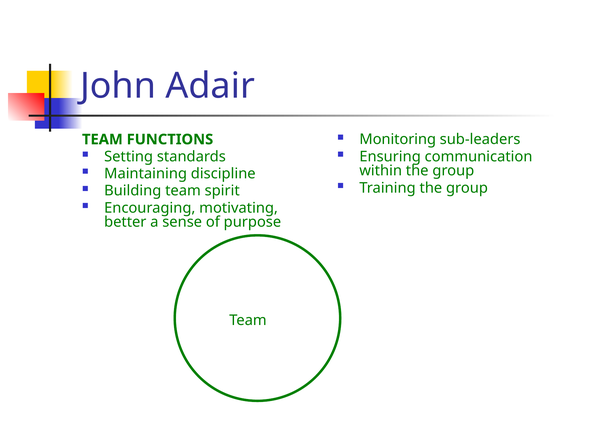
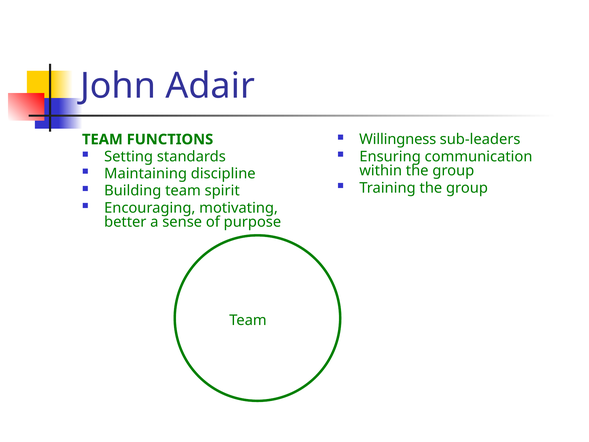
Monitoring: Monitoring -> Willingness
